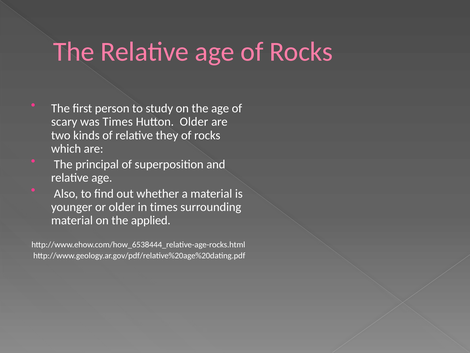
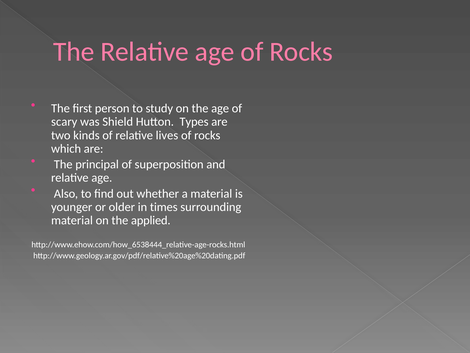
was Times: Times -> Shield
Hutton Older: Older -> Types
they: they -> lives
